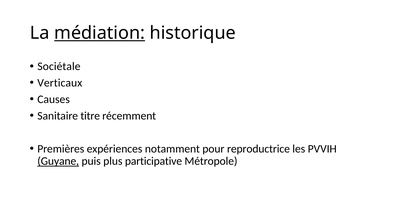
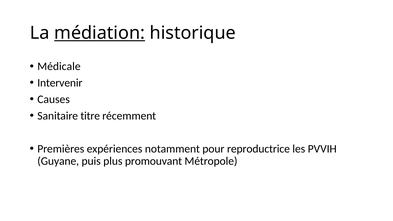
Sociétale: Sociétale -> Médicale
Verticaux: Verticaux -> Intervenir
Guyane underline: present -> none
participative: participative -> promouvant
